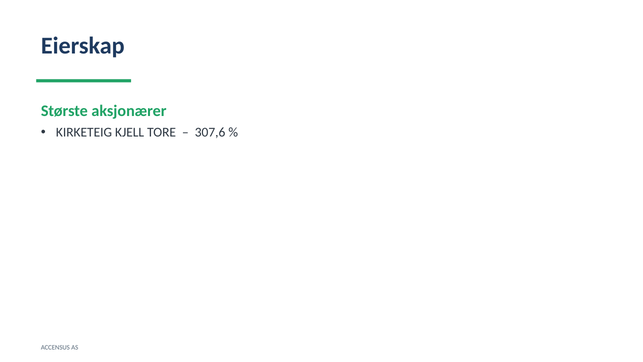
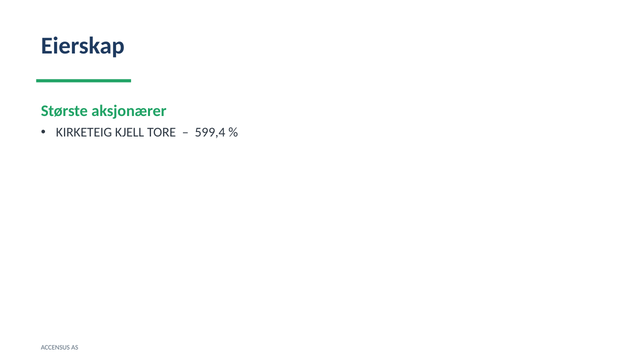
307,6: 307,6 -> 599,4
